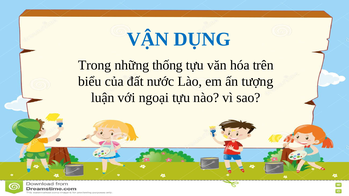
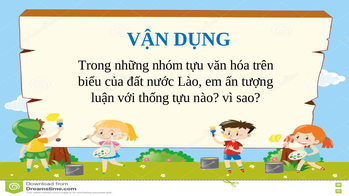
thống: thống -> nhóm
ngoại: ngoại -> thống
